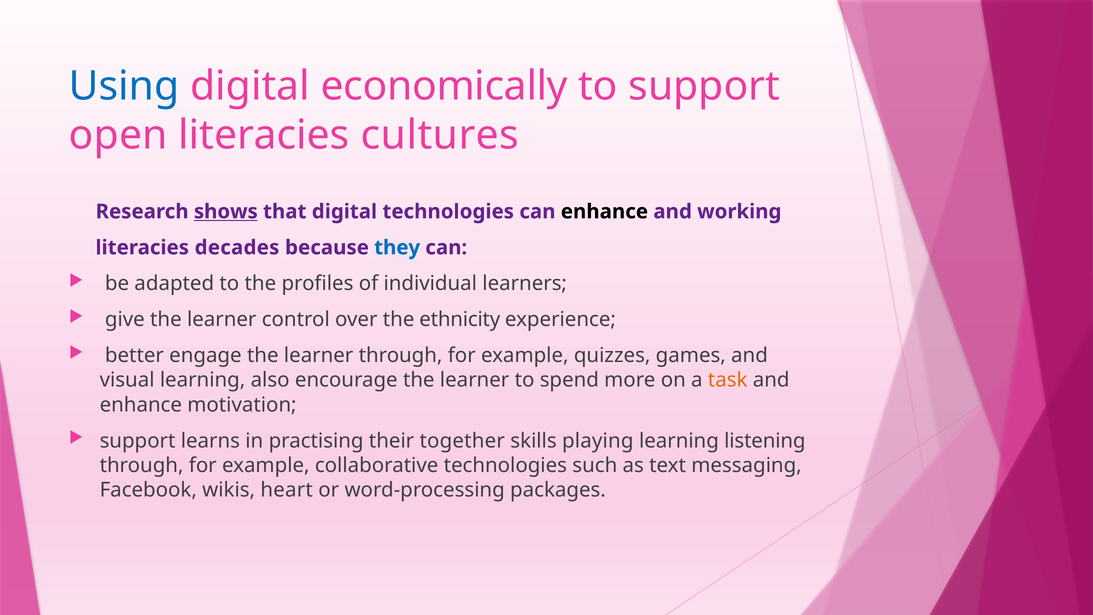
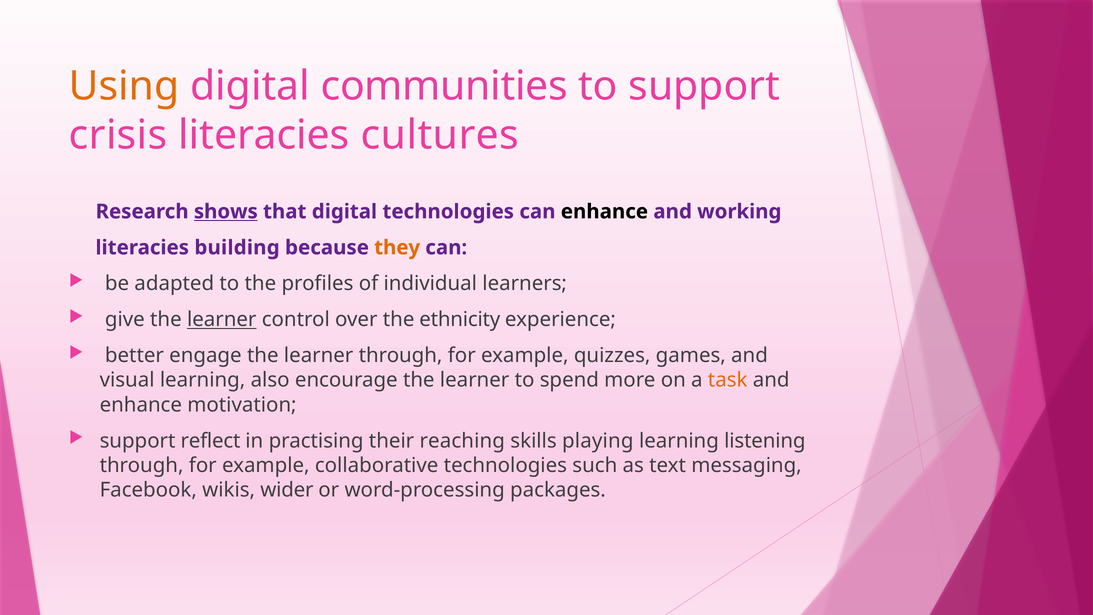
Using colour: blue -> orange
economically: economically -> communities
open: open -> crisis
decades: decades -> building
they colour: blue -> orange
learner at (222, 319) underline: none -> present
learns: learns -> reflect
together: together -> reaching
heart: heart -> wider
